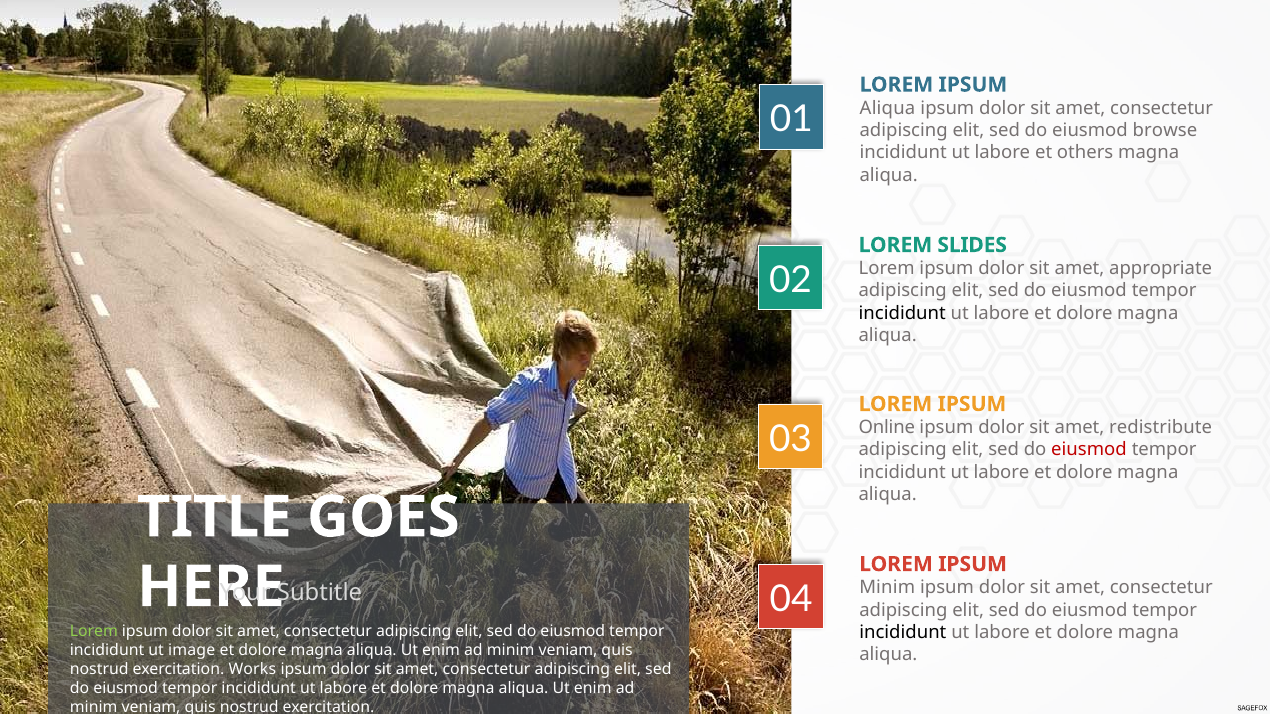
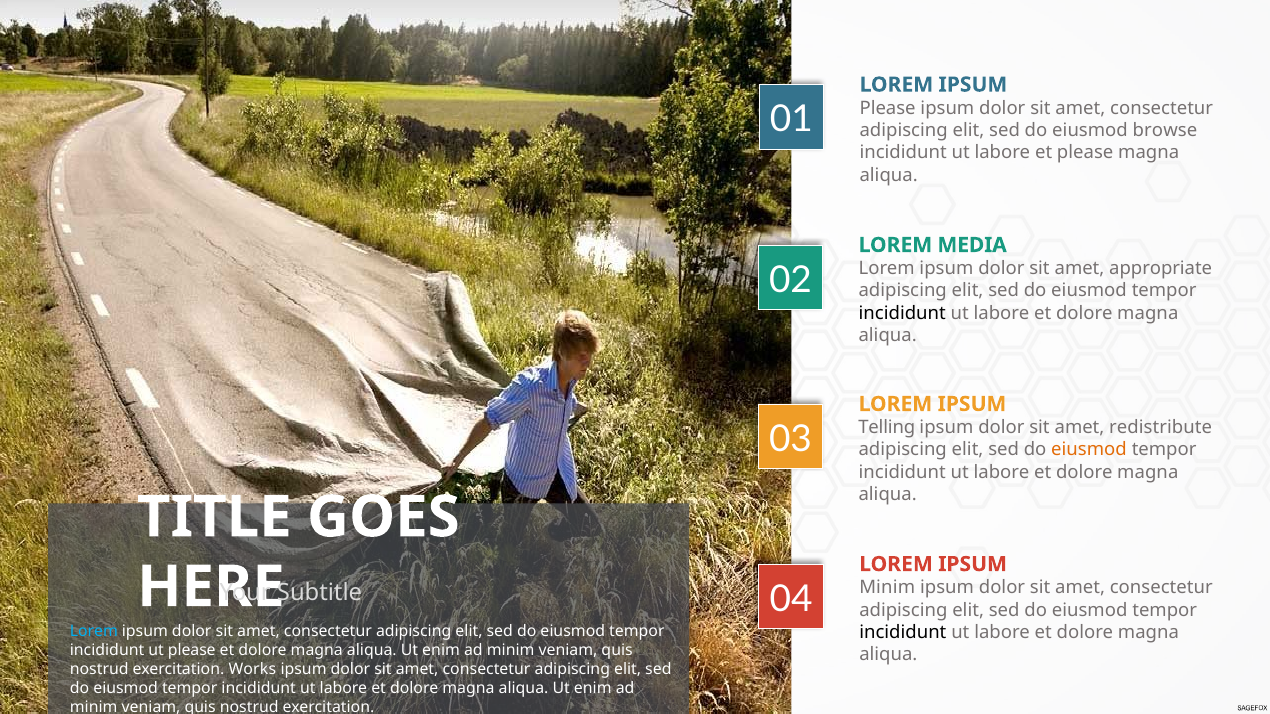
Aliqua at (888, 108): Aliqua -> Please
et others: others -> please
SLIDES: SLIDES -> MEDIA
Online: Online -> Telling
eiusmod at (1089, 450) colour: red -> orange
Lorem at (94, 632) colour: light green -> light blue
ut image: image -> please
